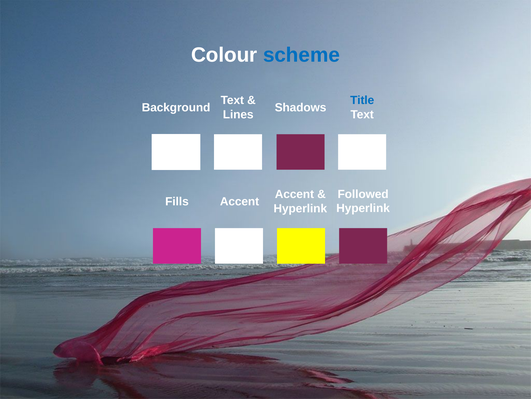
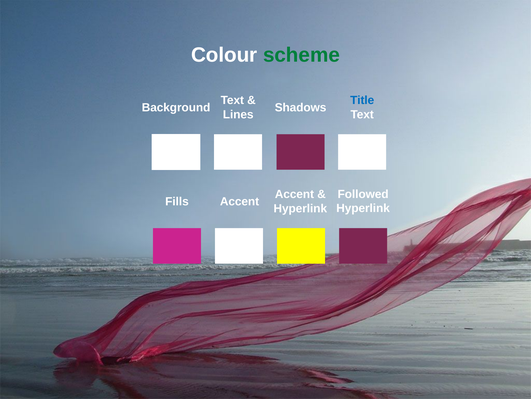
scheme colour: blue -> green
